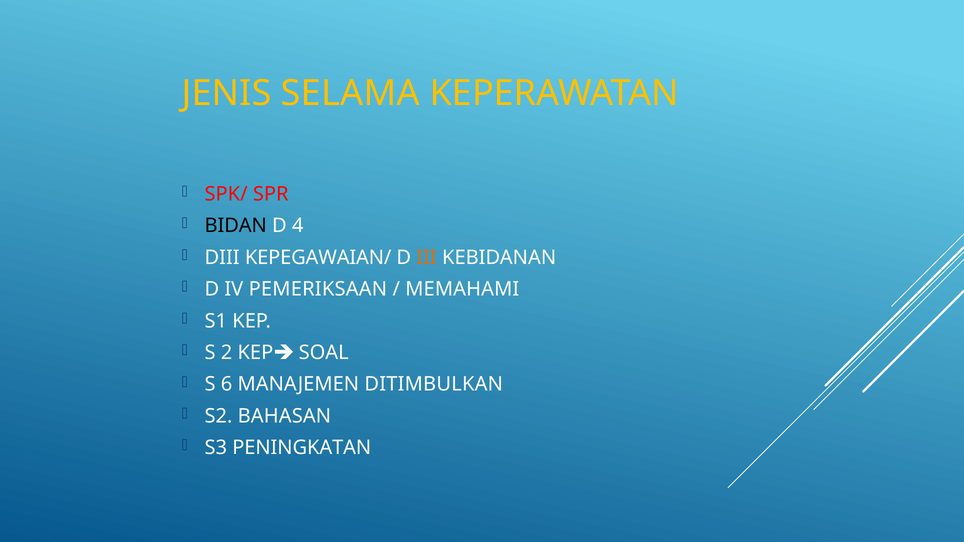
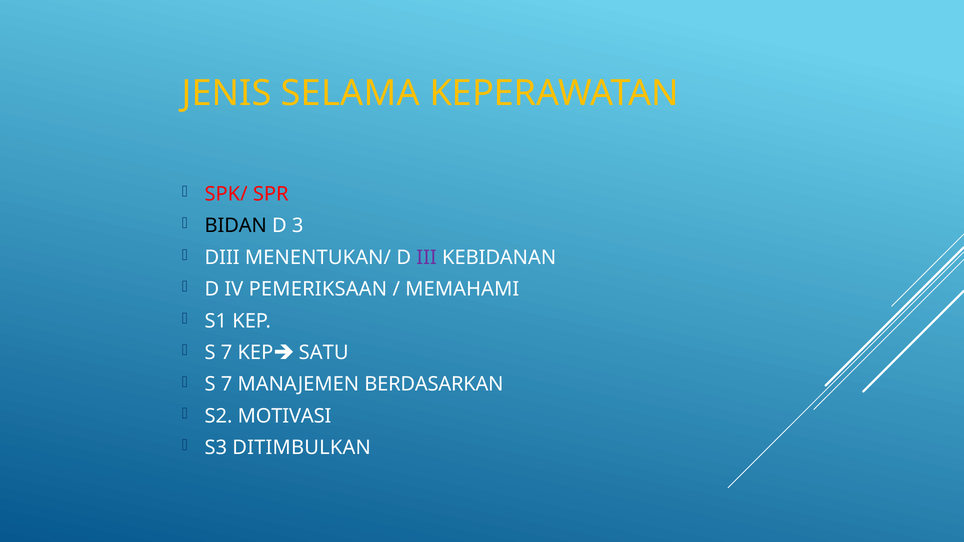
4: 4 -> 3
KEPEGAWAIAN/: KEPEGAWAIAN/ -> MENENTUKAN/
III colour: orange -> purple
2 at (227, 353): 2 -> 7
SOAL: SOAL -> SATU
6 at (227, 385): 6 -> 7
DITIMBULKAN: DITIMBULKAN -> BERDASARKAN
BAHASAN: BAHASAN -> MOTIVASI
PENINGKATAN: PENINGKATAN -> DITIMBULKAN
